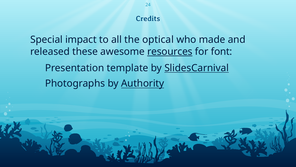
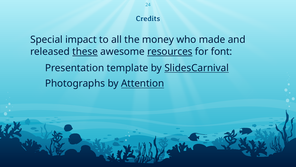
optical: optical -> money
these underline: none -> present
Authority: Authority -> Attention
